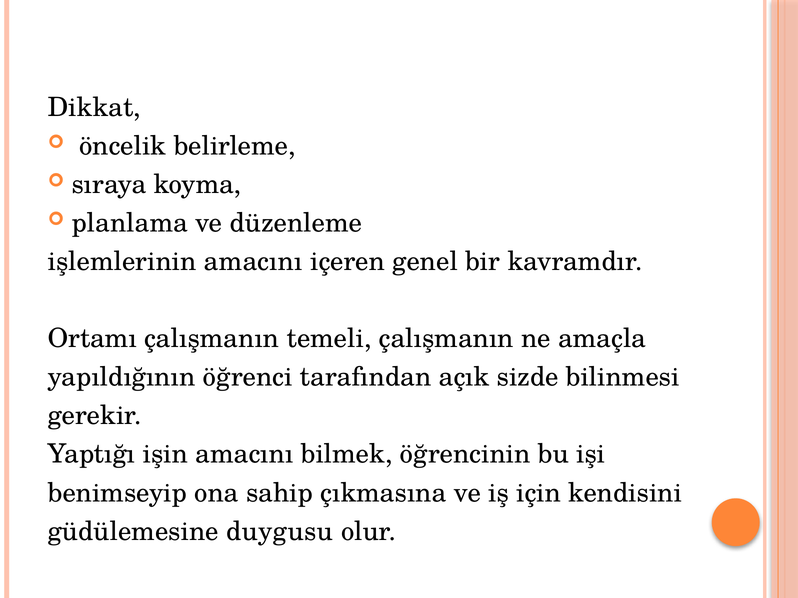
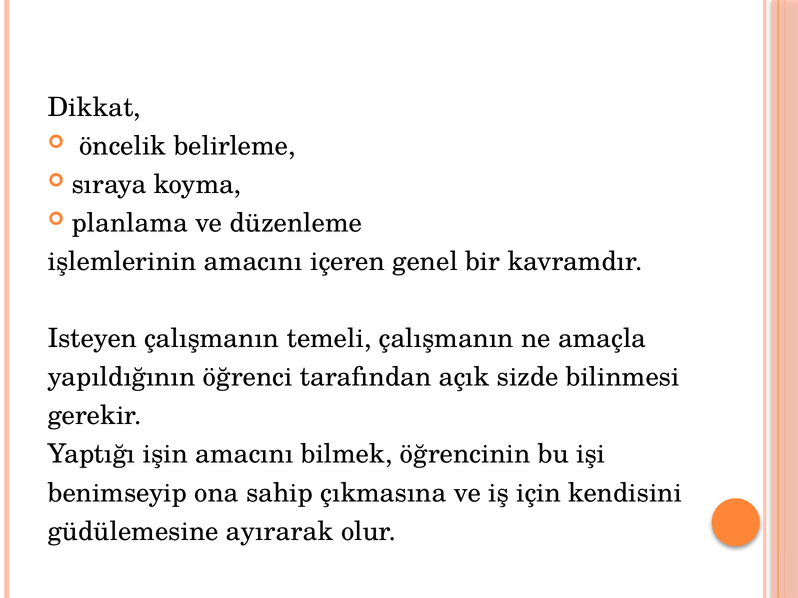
Ortamı: Ortamı -> Isteyen
duygusu: duygusu -> ayırarak
